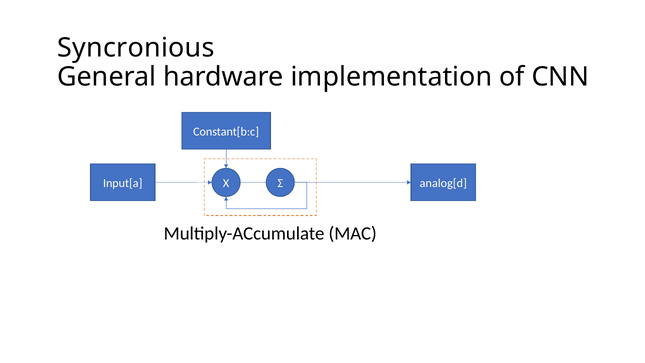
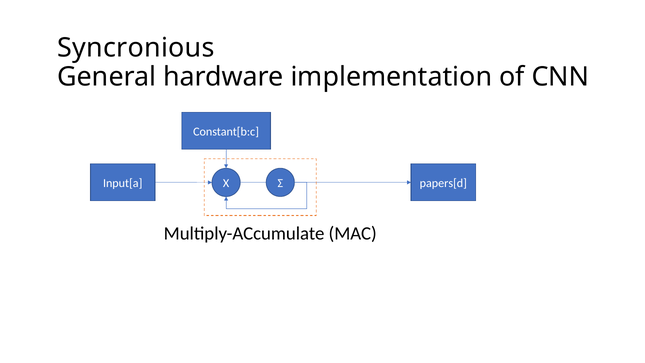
analog[d: analog[d -> papers[d
